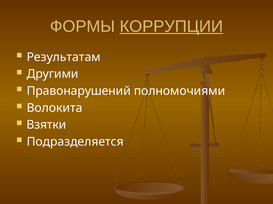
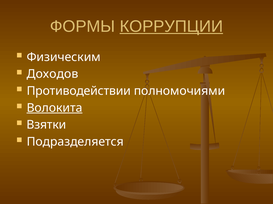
Результатам: Результатам -> Физическим
Другими: Другими -> Доходов
Правонарушений: Правонарушений -> Противодействии
Волокита underline: none -> present
